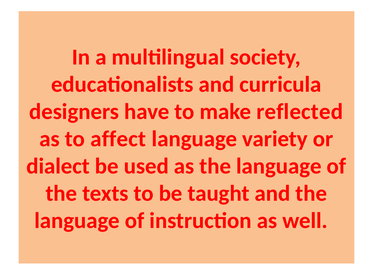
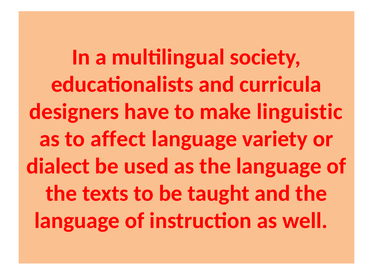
reflected: reflected -> linguistic
